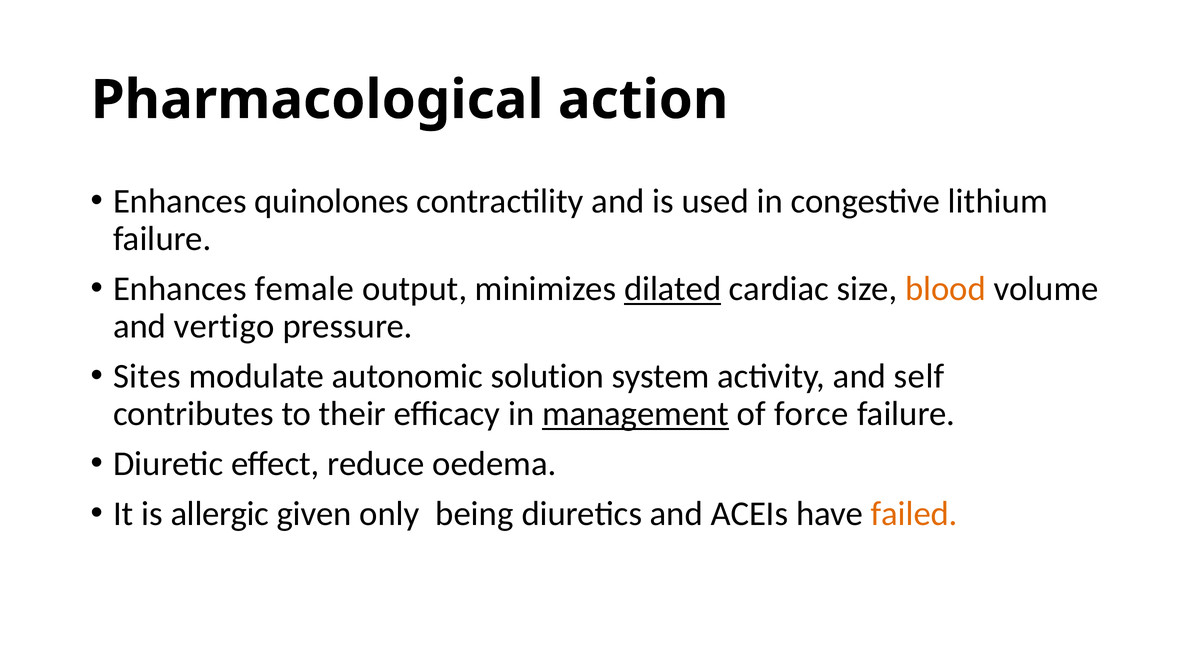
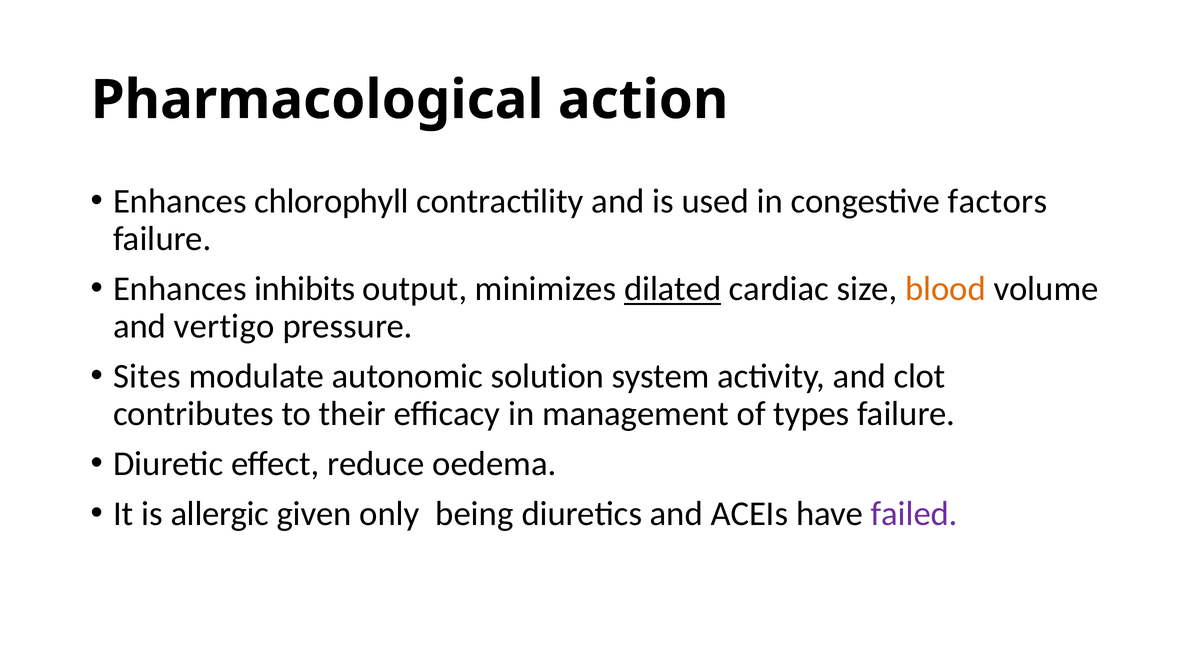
quinolones: quinolones -> chlorophyll
lithium: lithium -> factors
female: female -> inhibits
self: self -> clot
management underline: present -> none
force: force -> types
failed colour: orange -> purple
